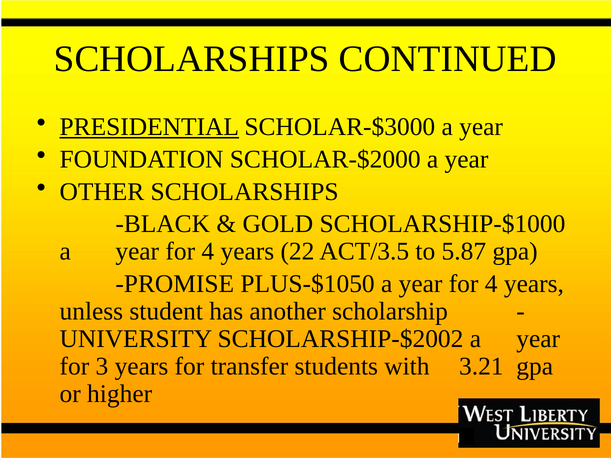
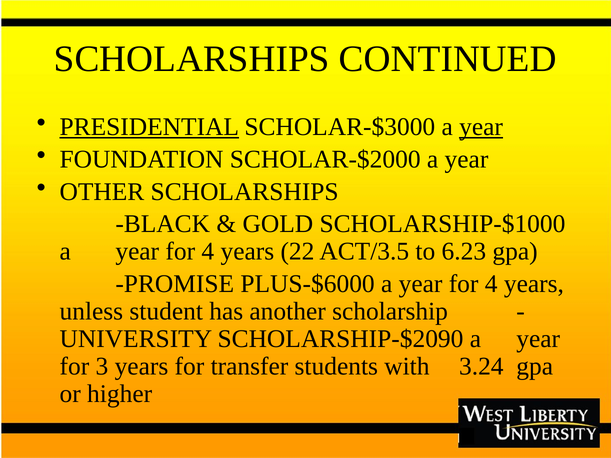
year at (481, 127) underline: none -> present
5.87: 5.87 -> 6.23
PLUS-$1050: PLUS-$1050 -> PLUS-$6000
SCHOLARSHIP-$2002: SCHOLARSHIP-$2002 -> SCHOLARSHIP-$2090
3.21: 3.21 -> 3.24
